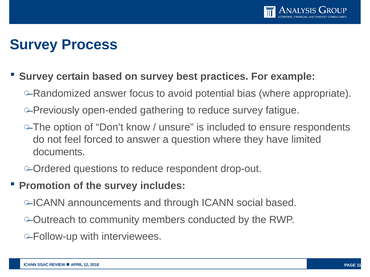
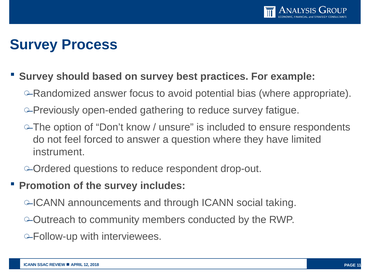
certain: certain -> should
documents: documents -> instrument
social based: based -> taking
